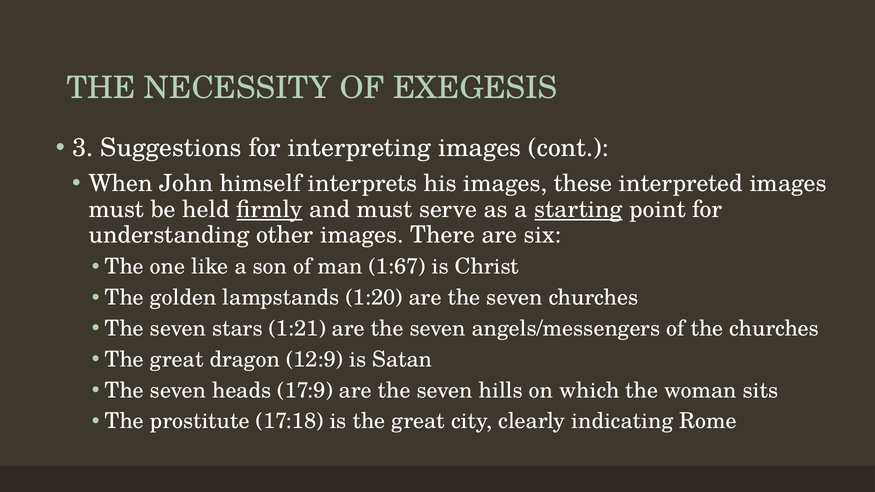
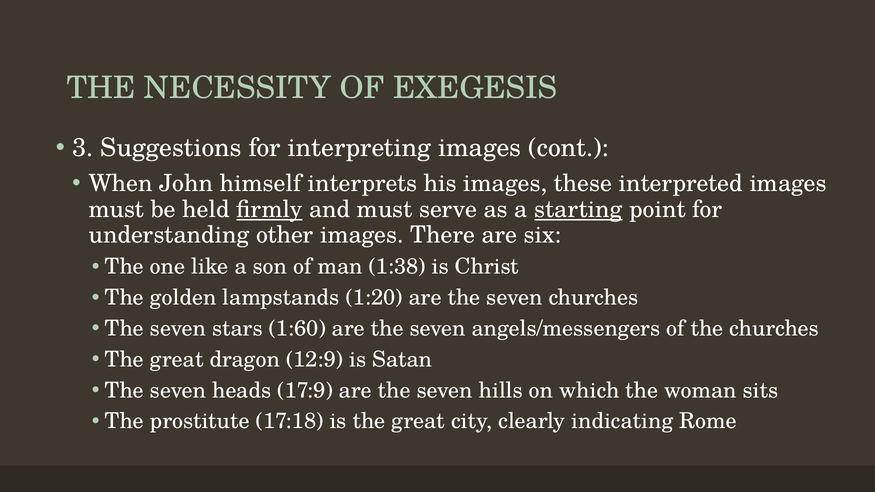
1:67: 1:67 -> 1:38
1:21: 1:21 -> 1:60
